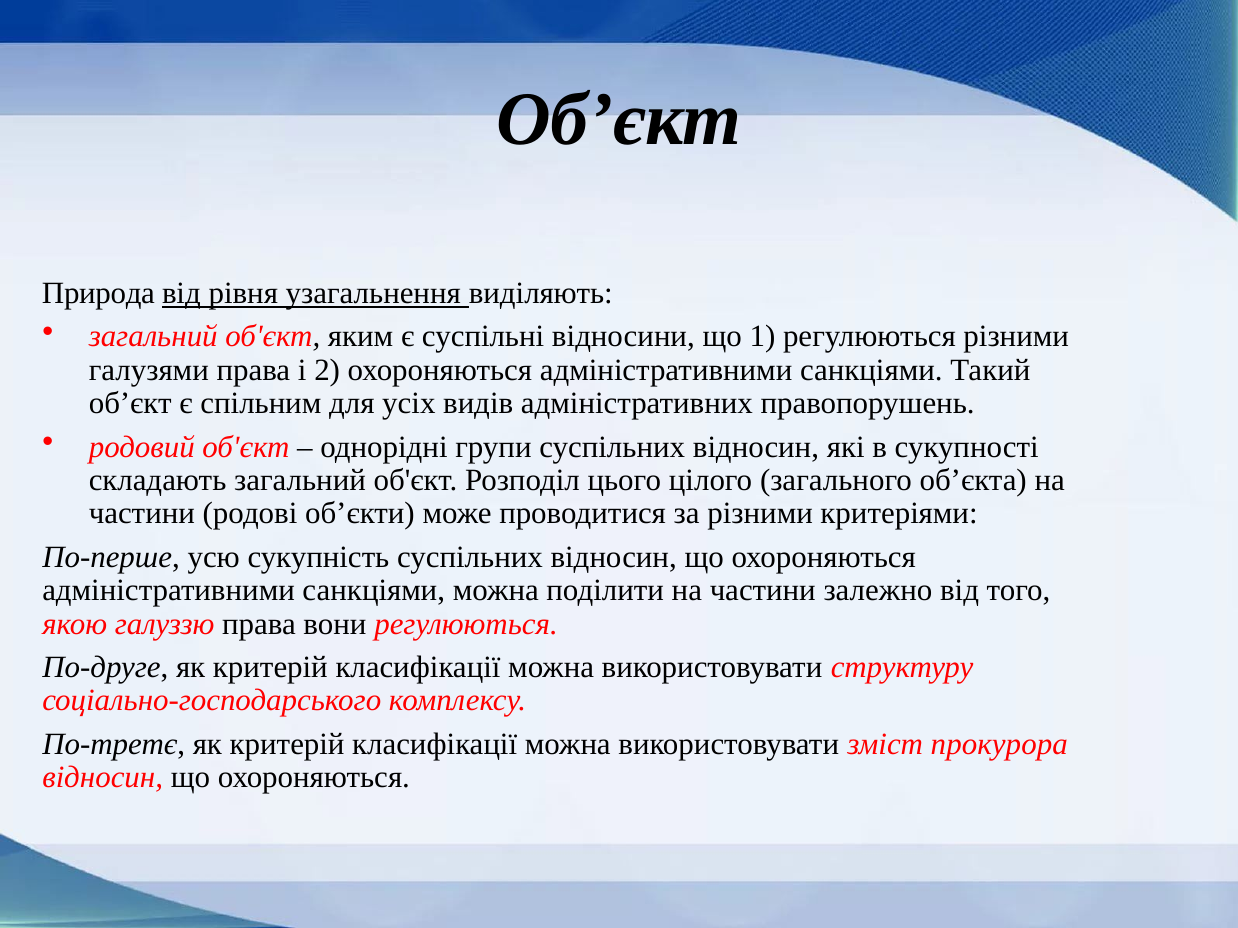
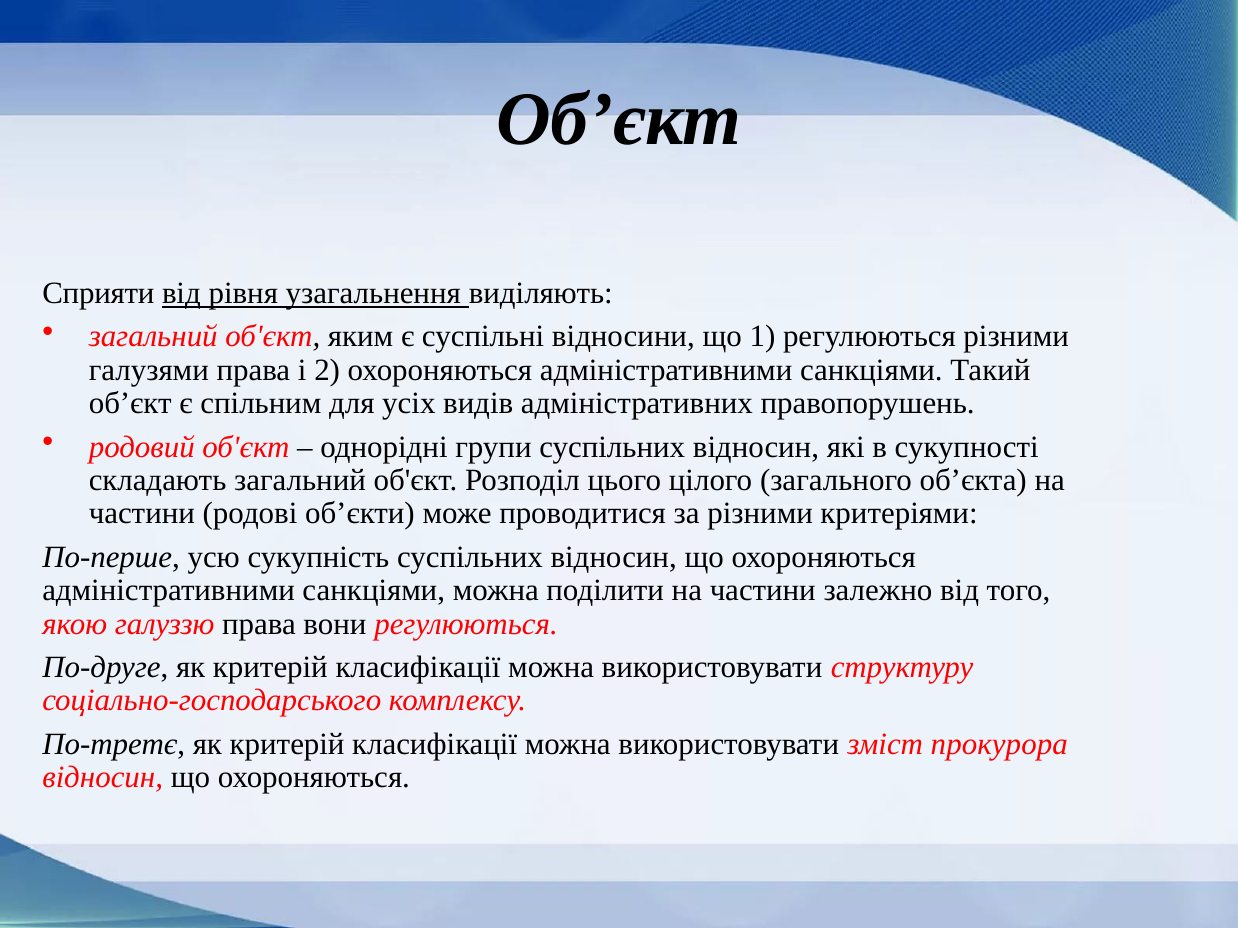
Природа: Природа -> Сприяти
